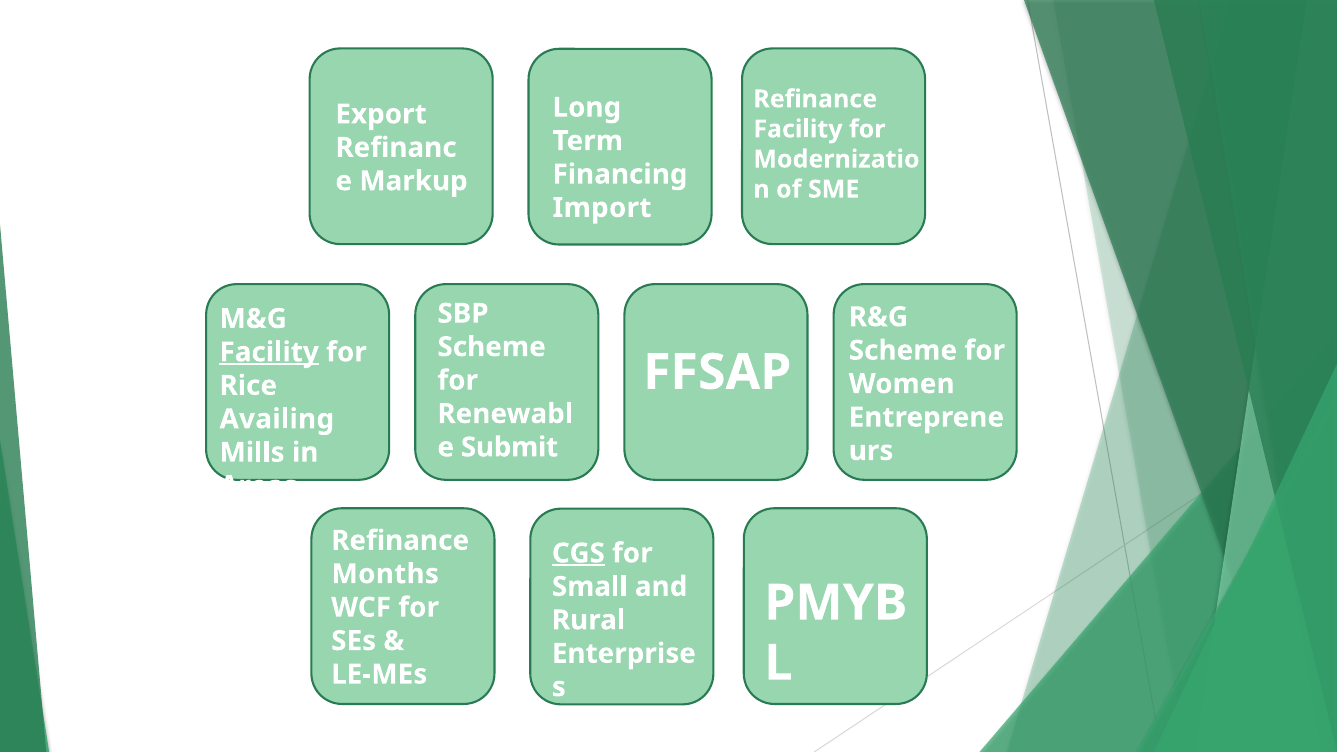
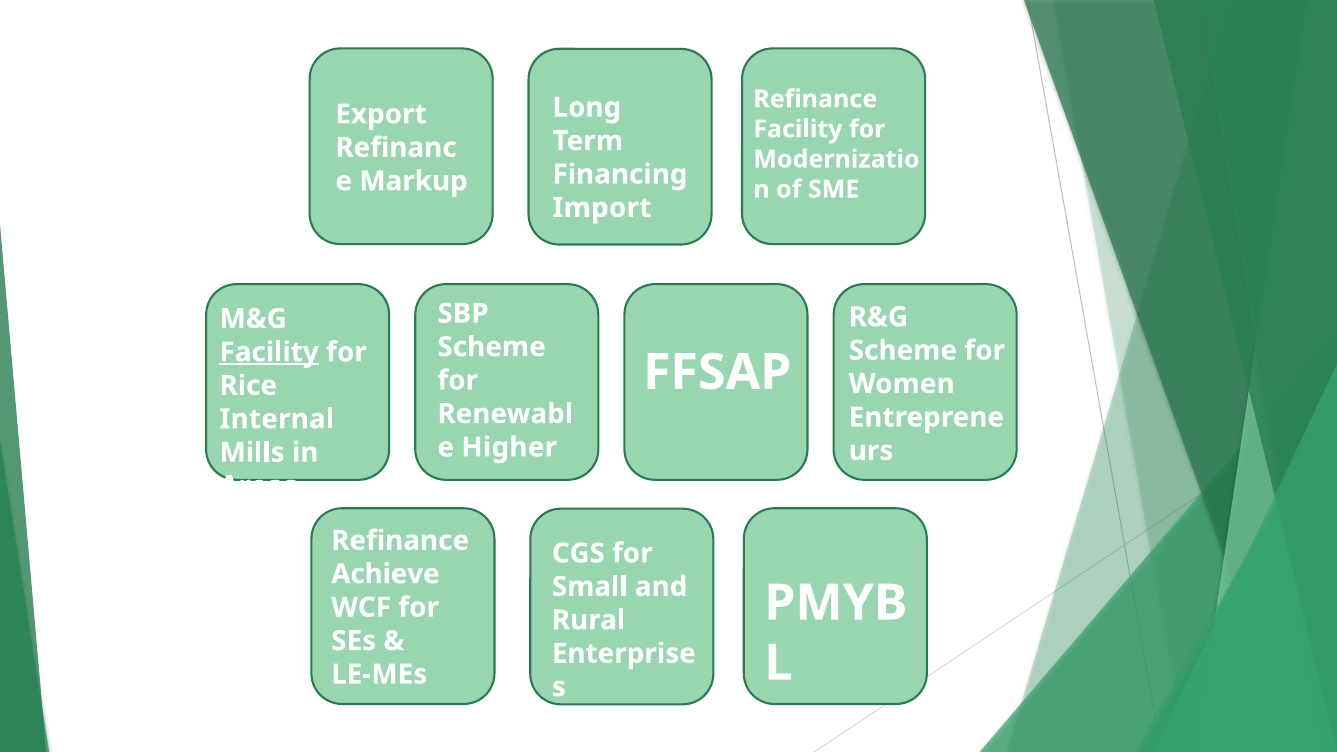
Availing: Availing -> Internal
Submit: Submit -> Higher
CGS underline: present -> none
Months: Months -> Achieve
